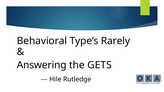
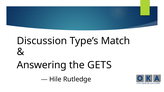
Behavioral: Behavioral -> Discussion
Rarely: Rarely -> Match
